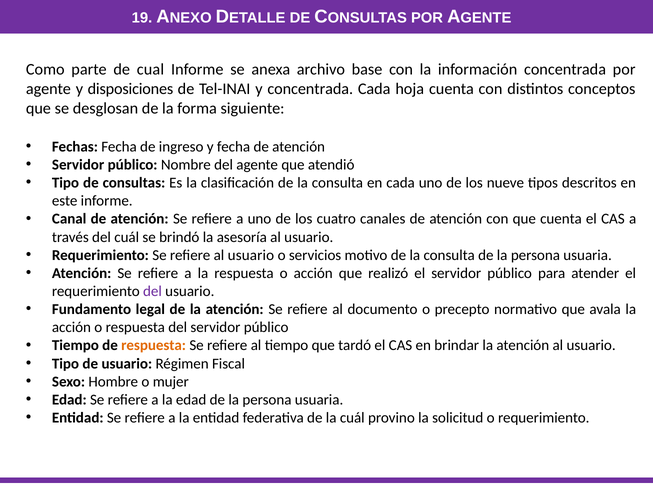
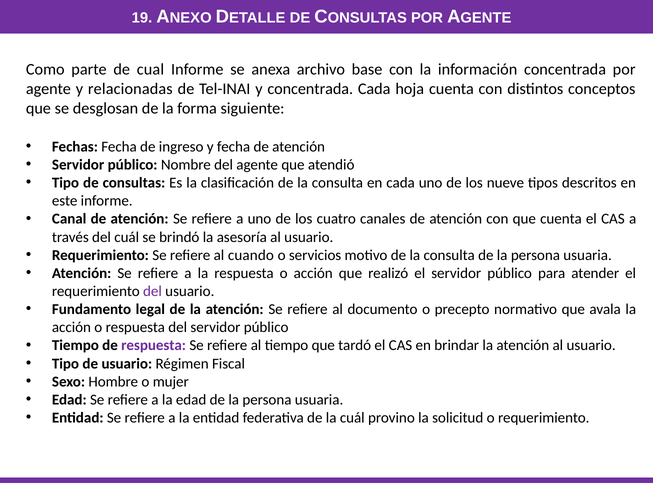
disposiciones: disposiciones -> relacionadas
refiere al usuario: usuario -> cuando
respuesta at (154, 345) colour: orange -> purple
